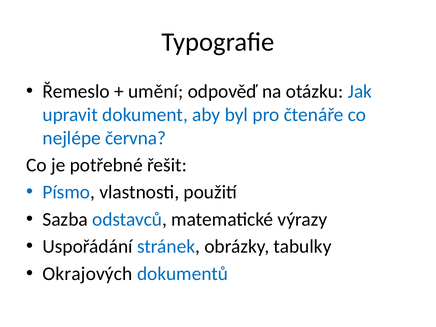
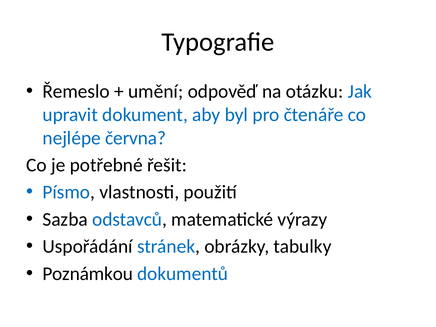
Okrajových: Okrajových -> Poznámkou
